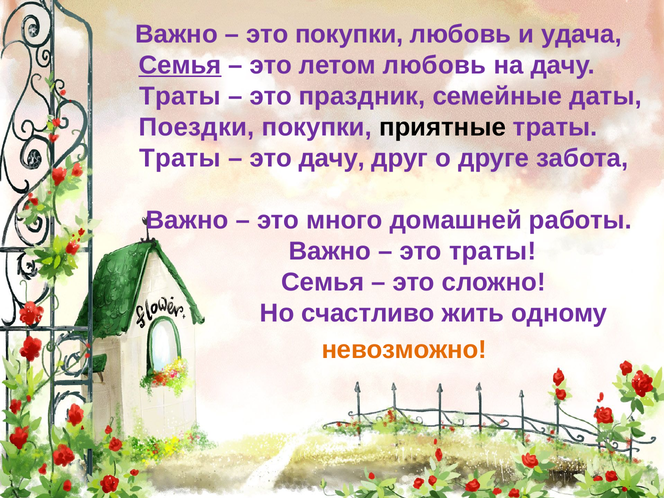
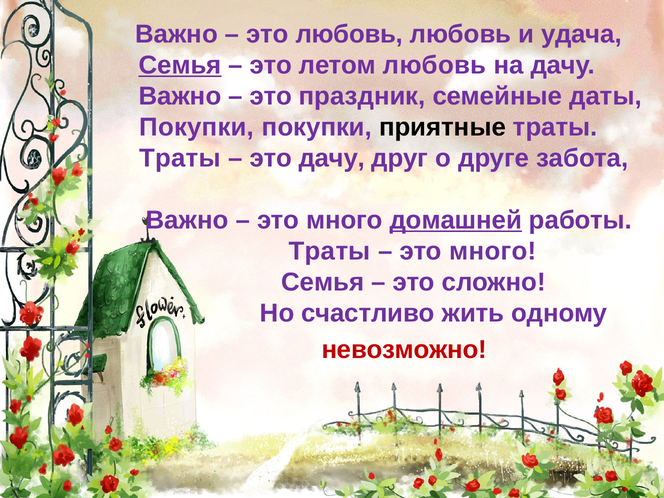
это покупки: покупки -> любовь
Траты at (180, 96): Траты -> Важно
Поездки at (197, 127): Поездки -> Покупки
домашней underline: none -> present
Важно at (330, 251): Важно -> Траты
траты at (493, 251): траты -> много
невозможно colour: orange -> red
